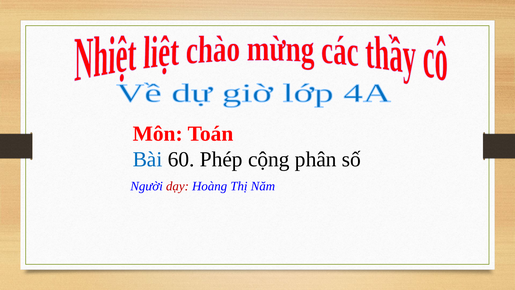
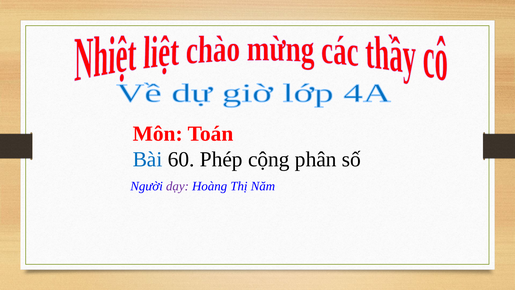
dạy colour: red -> purple
